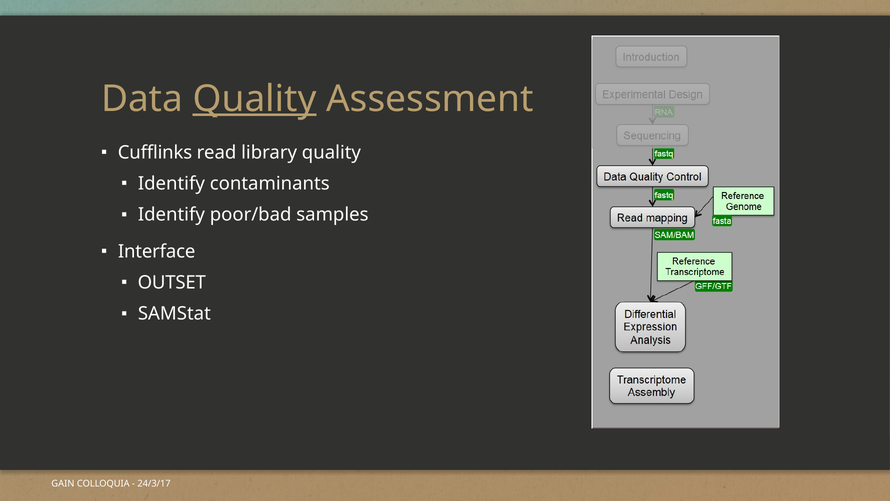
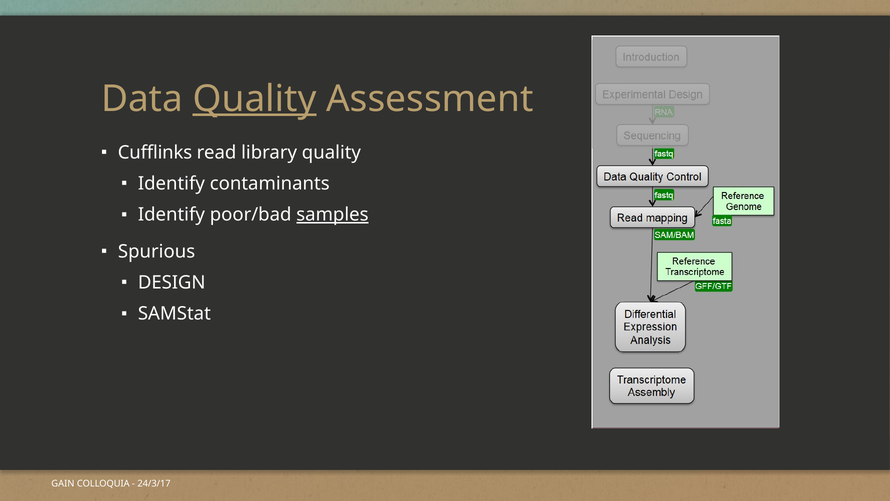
samples underline: none -> present
Interface: Interface -> Spurious
OUTSET: OUTSET -> DESIGN
